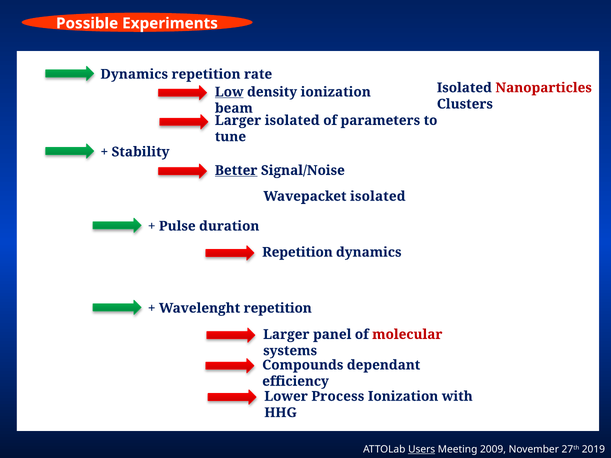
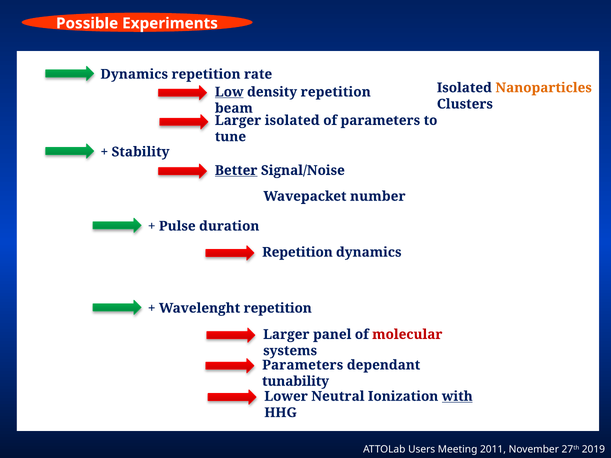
Nanoparticles colour: red -> orange
density ionization: ionization -> repetition
Wavepacket isolated: isolated -> number
Compounds at (303, 365): Compounds -> Parameters
efficiency: efficiency -> tunability
Process: Process -> Neutral
with underline: none -> present
Users underline: present -> none
2009: 2009 -> 2011
